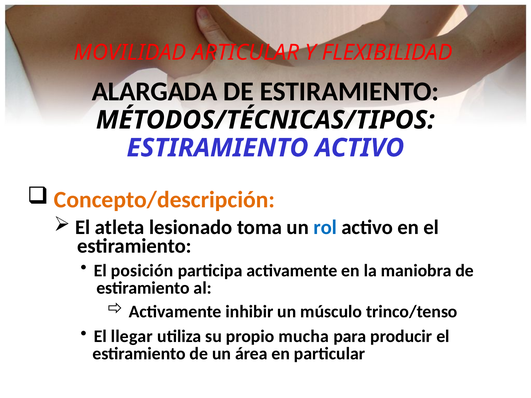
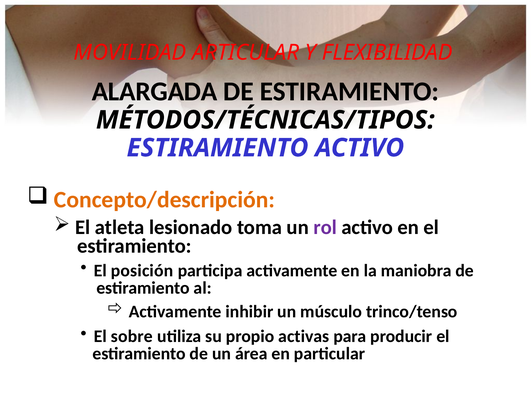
rol colour: blue -> purple
llegar: llegar -> sobre
mucha: mucha -> activas
